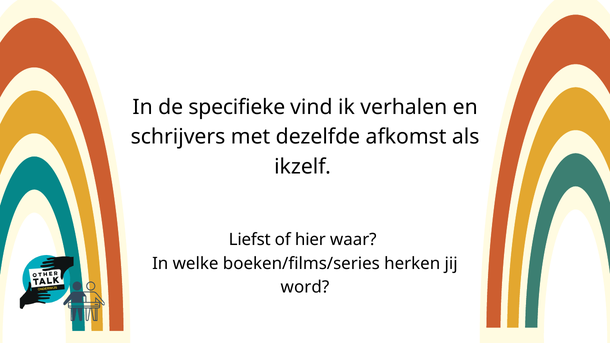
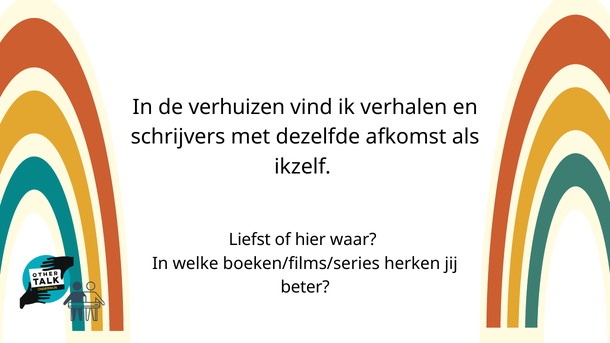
specifieke: specifieke -> verhuizen
word: word -> beter
